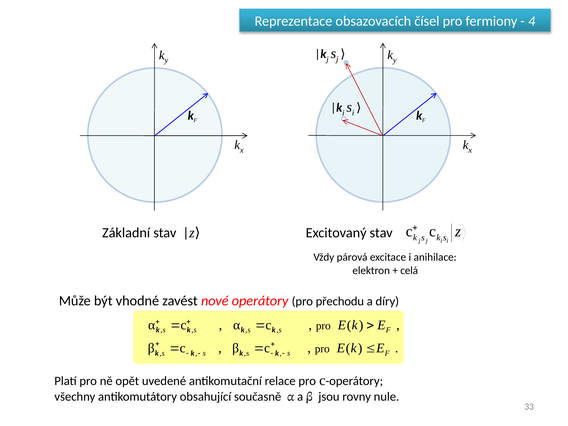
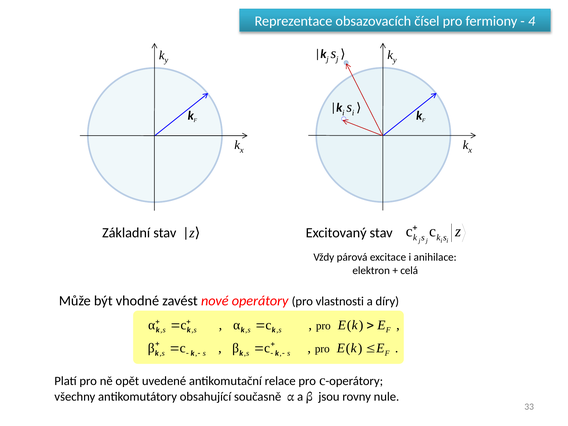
přechodu: přechodu -> vlastnosti
